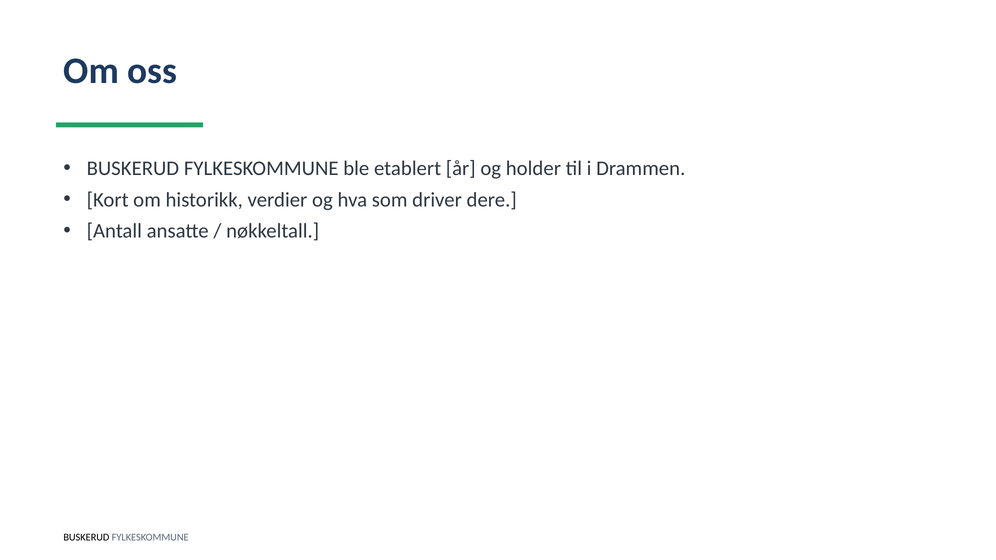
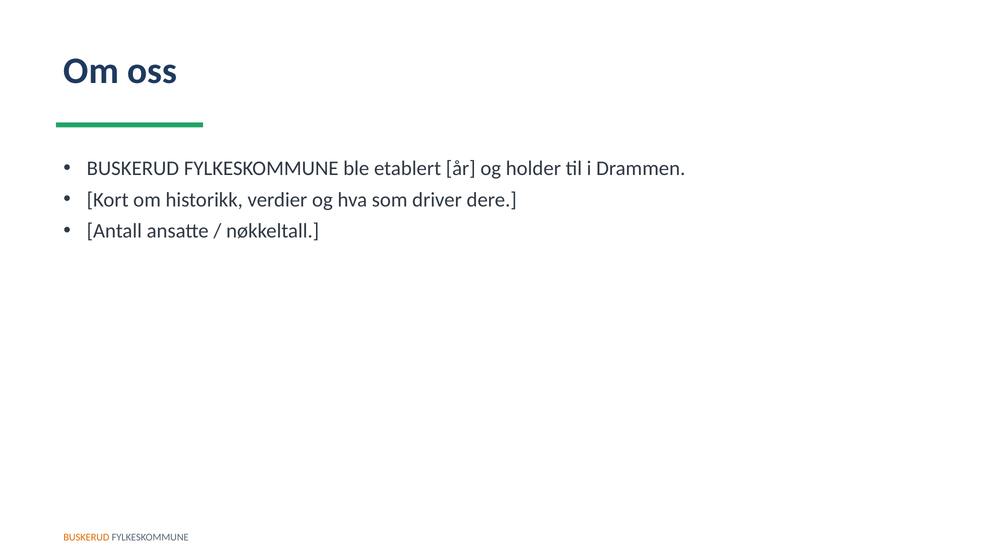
BUSKERUD at (86, 538) colour: black -> orange
